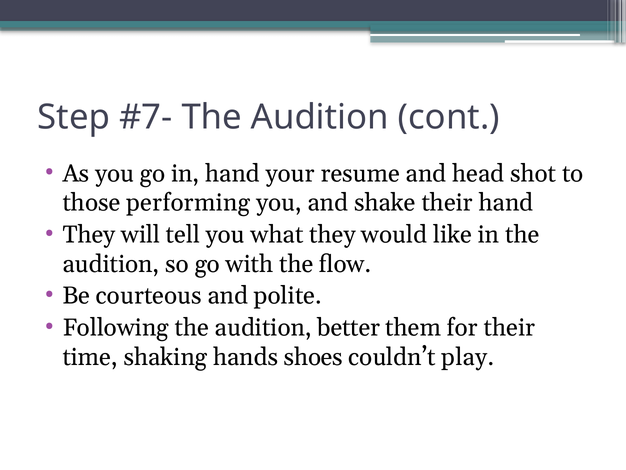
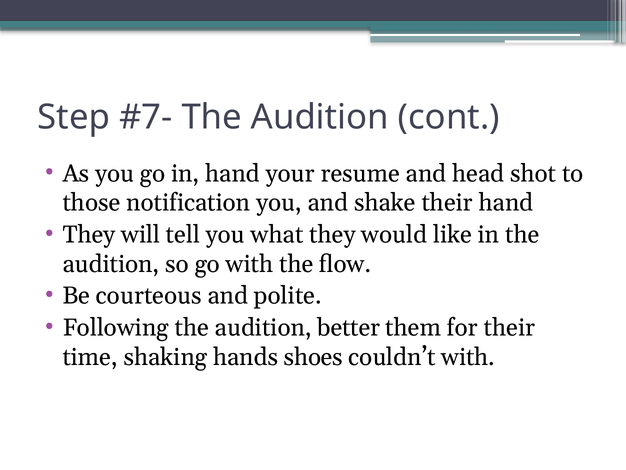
performing: performing -> notification
couldn’t play: play -> with
